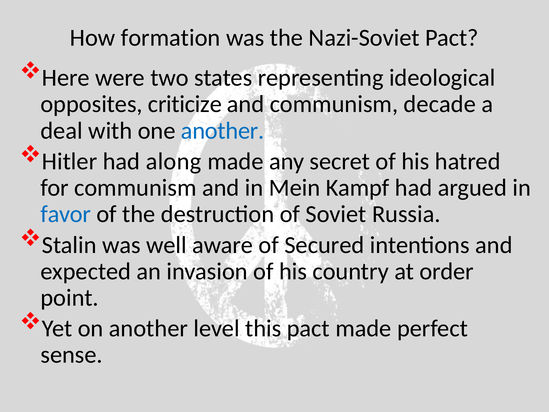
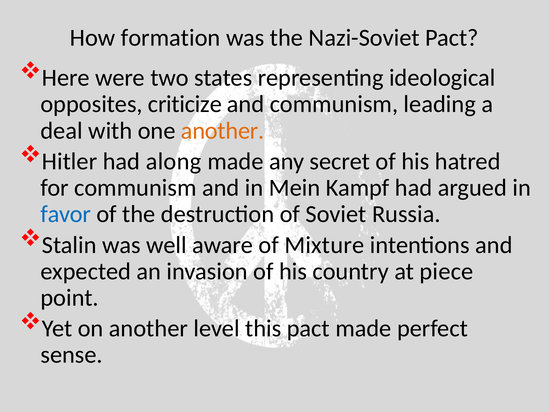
decade: decade -> leading
another at (223, 131) colour: blue -> orange
Secured: Secured -> Mixture
order: order -> piece
